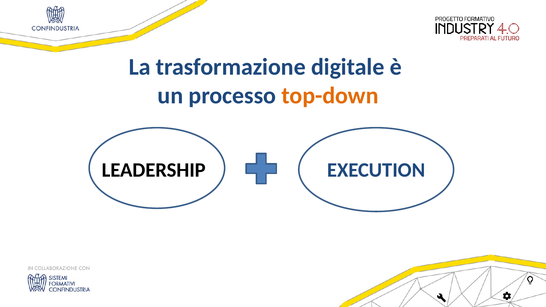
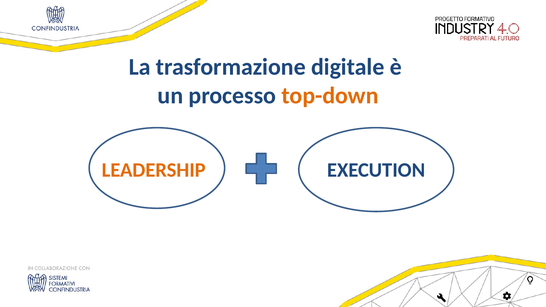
LEADERSHIP colour: black -> orange
